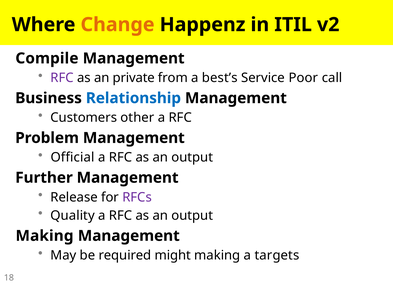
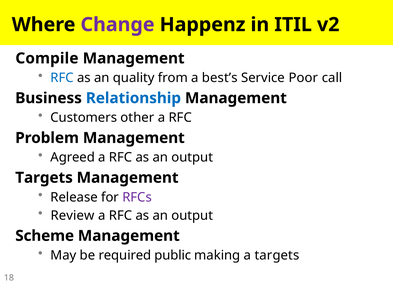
Change colour: orange -> purple
RFC at (62, 78) colour: purple -> blue
private: private -> quality
Official: Official -> Agreed
Further at (44, 178): Further -> Targets
Quality: Quality -> Review
Making at (45, 236): Making -> Scheme
might: might -> public
